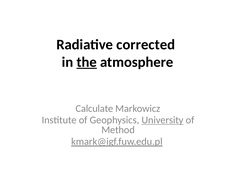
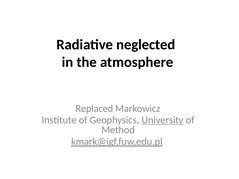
corrected: corrected -> neglected
the underline: present -> none
Calculate: Calculate -> Replaced
